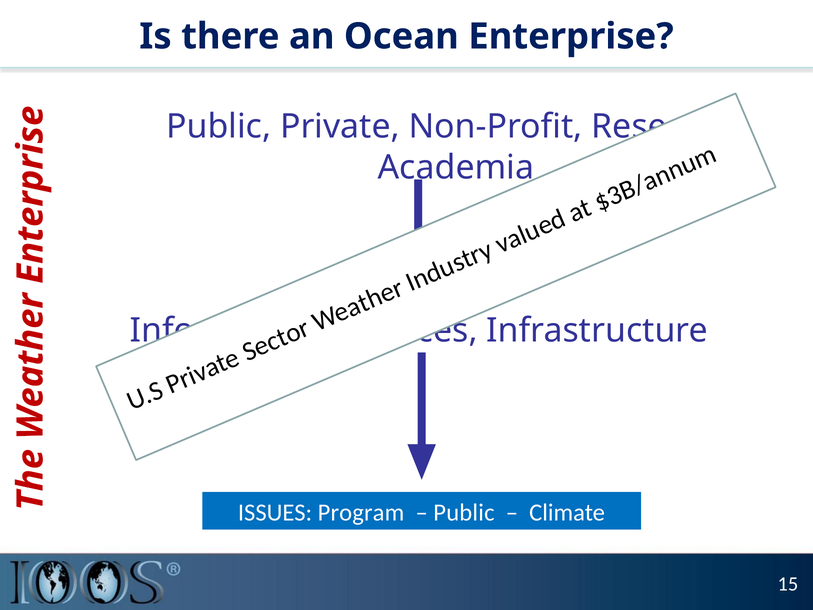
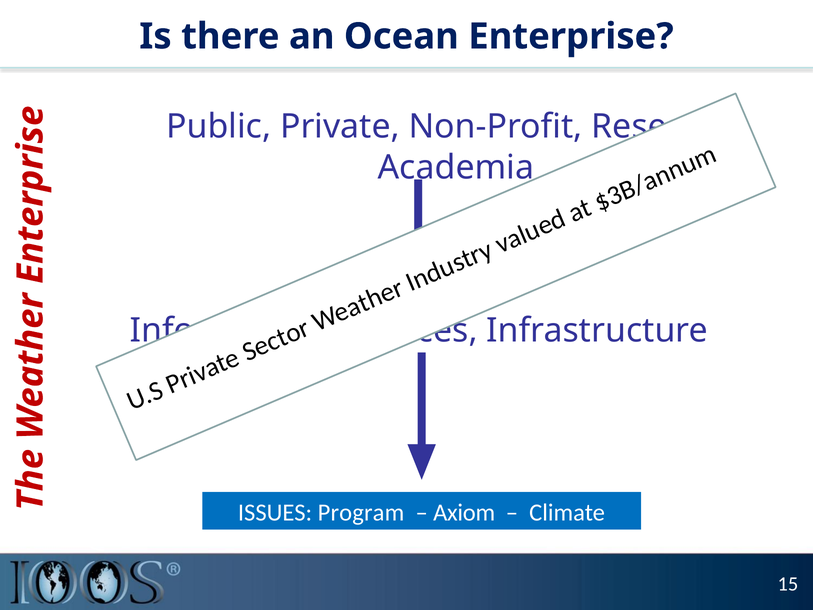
Public at (464, 512): Public -> Axiom
